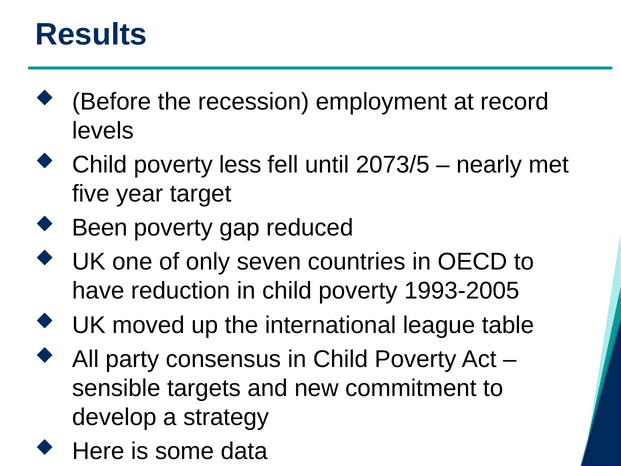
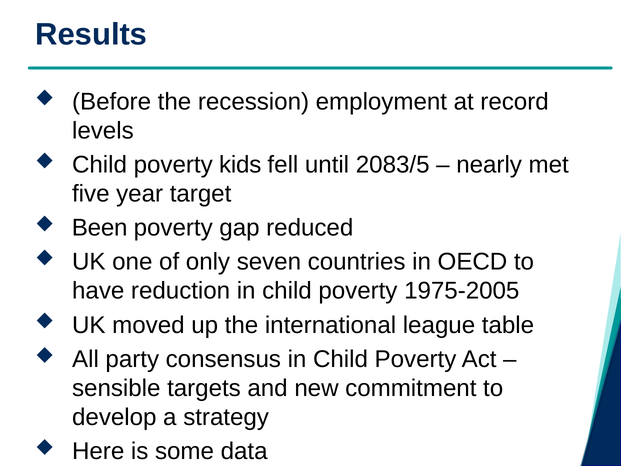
less: less -> kids
2073/5: 2073/5 -> 2083/5
1993-2005: 1993-2005 -> 1975-2005
